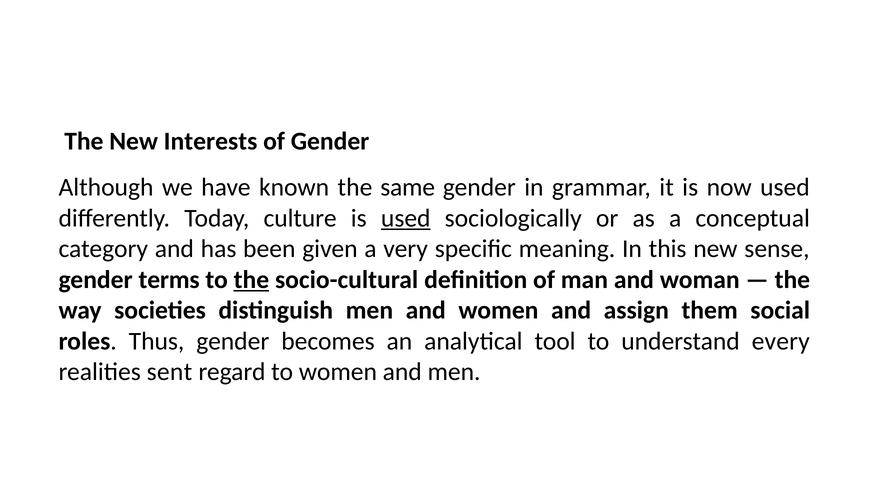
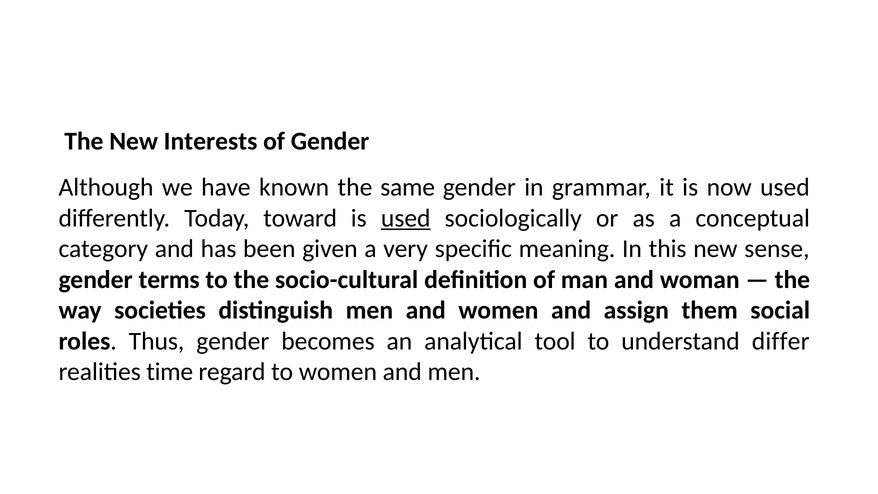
culture: culture -> toward
the at (251, 279) underline: present -> none
every: every -> differ
sent: sent -> time
